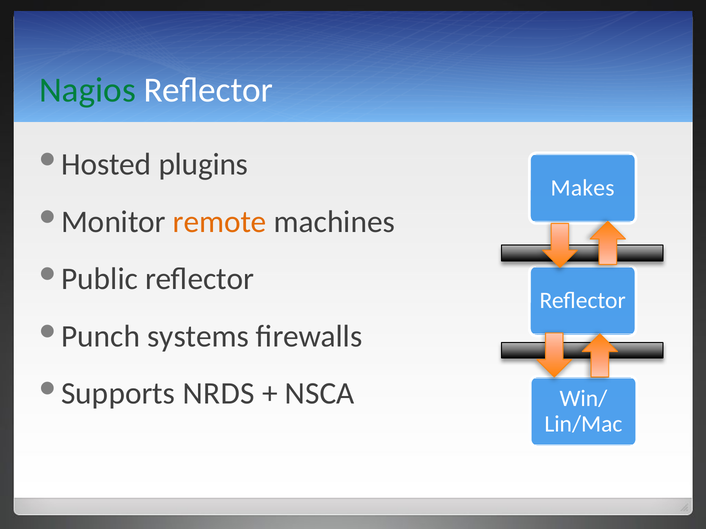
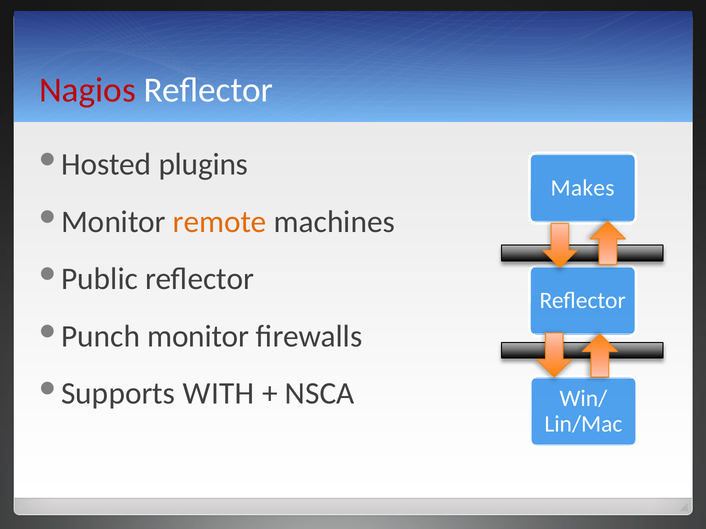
Nagios colour: green -> red
systems: systems -> monitor
NRDS: NRDS -> WITH
